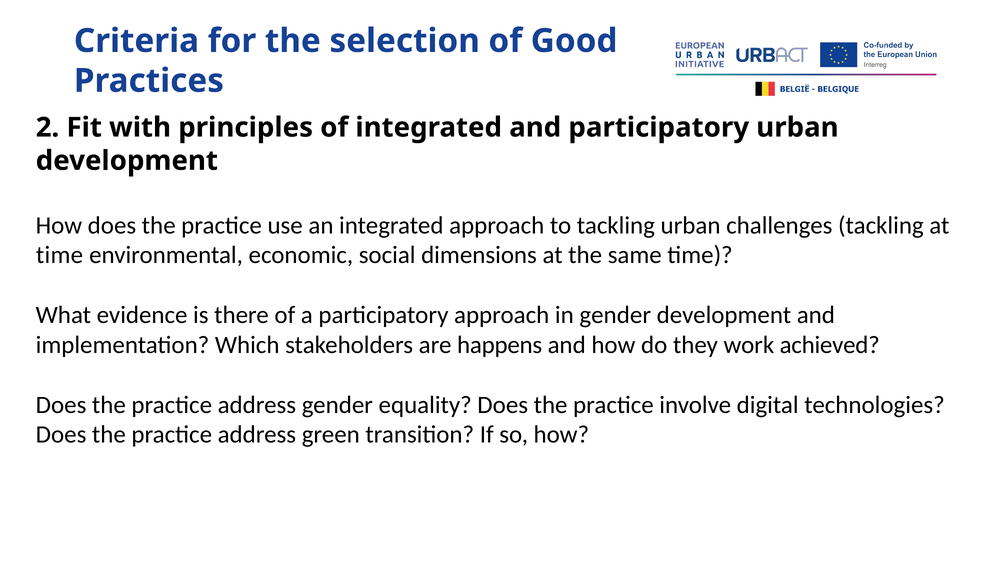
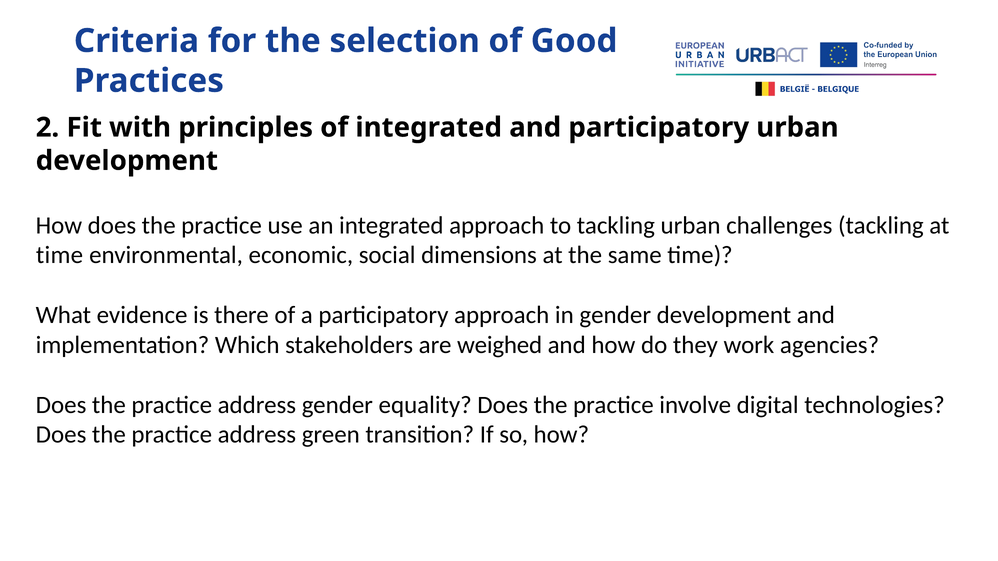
happens: happens -> weighed
achieved: achieved -> agencies
